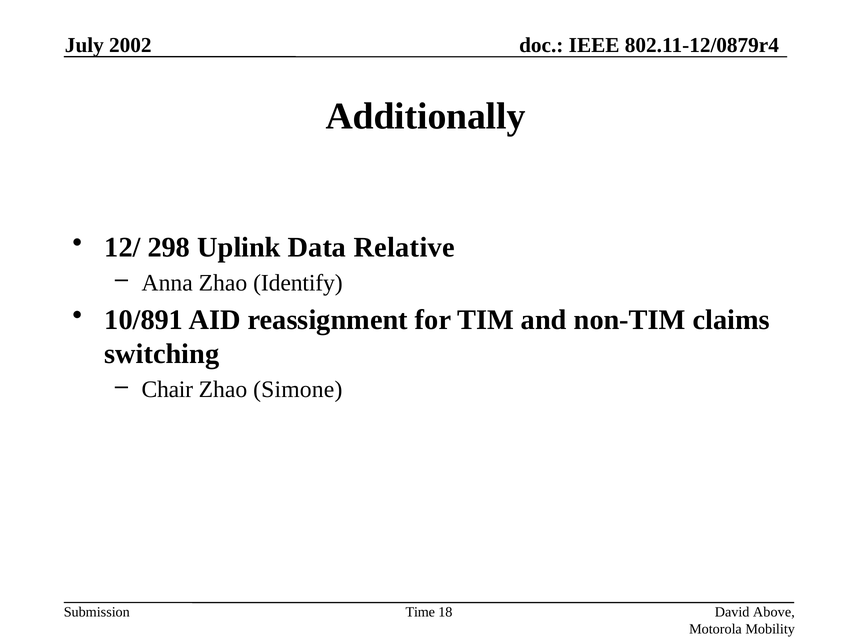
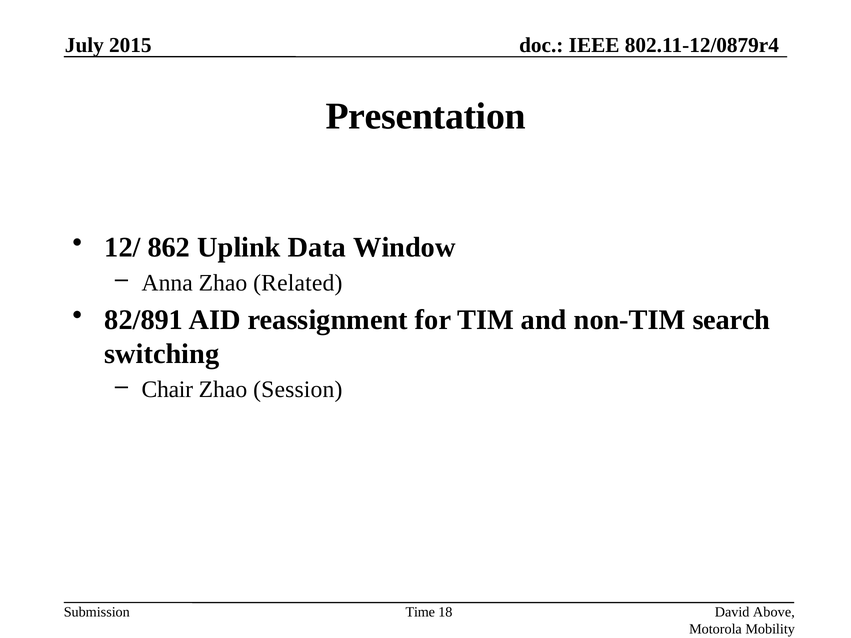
2002: 2002 -> 2015
Additionally: Additionally -> Presentation
298: 298 -> 862
Relative: Relative -> Window
Identify: Identify -> Related
10/891: 10/891 -> 82/891
claims: claims -> search
Simone: Simone -> Session
